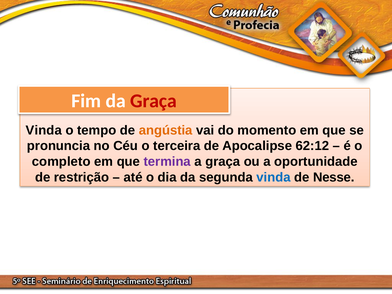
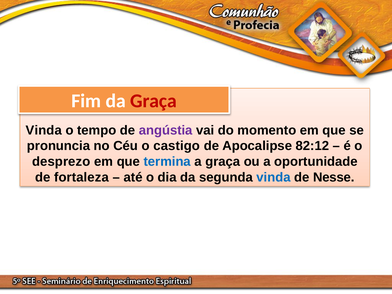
angústia colour: orange -> purple
terceira: terceira -> castigo
62:12: 62:12 -> 82:12
completo: completo -> desprezo
termina colour: purple -> blue
restrição: restrição -> fortaleza
